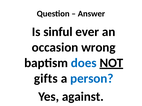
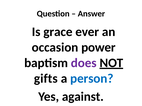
sinful: sinful -> grace
wrong: wrong -> power
does colour: blue -> purple
